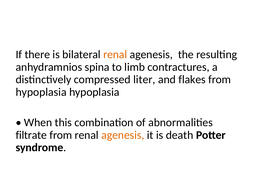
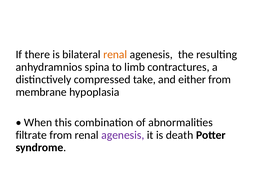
liter: liter -> take
flakes: flakes -> either
hypoplasia at (41, 92): hypoplasia -> membrane
agenesis at (123, 135) colour: orange -> purple
